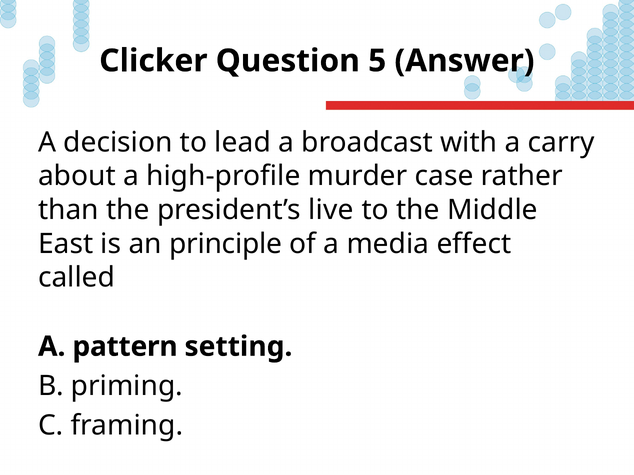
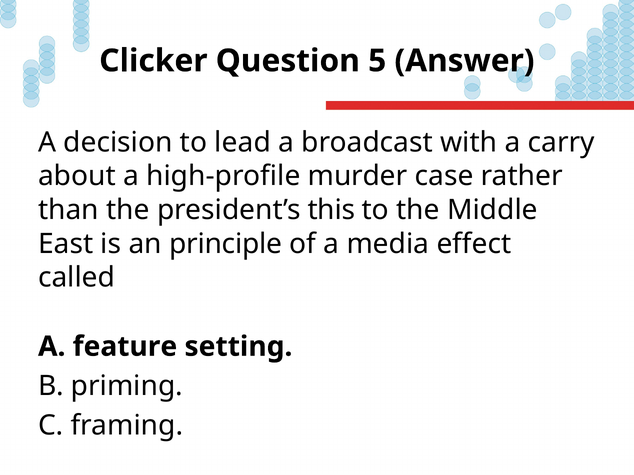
live: live -> this
pattern: pattern -> feature
